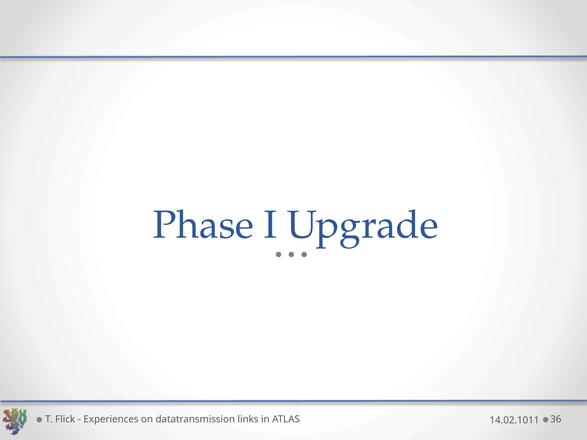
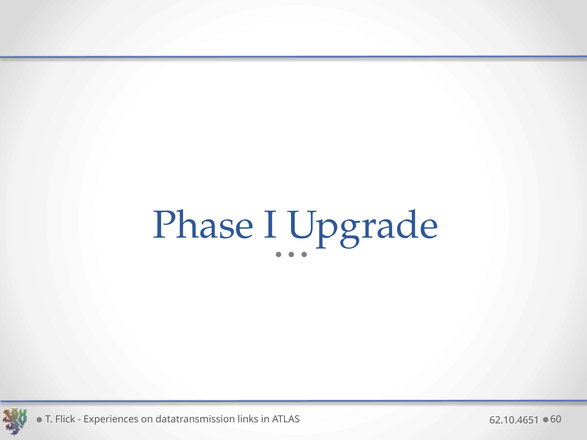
36: 36 -> 60
14.02.1011: 14.02.1011 -> 62.10.4651
